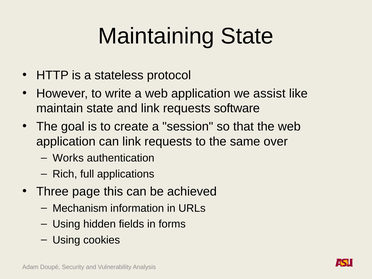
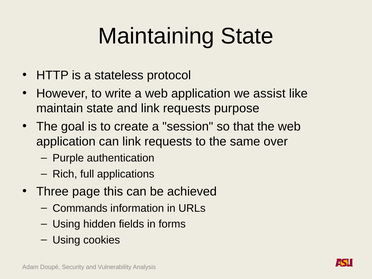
software: software -> purpose
Works: Works -> Purple
Mechanism: Mechanism -> Commands
